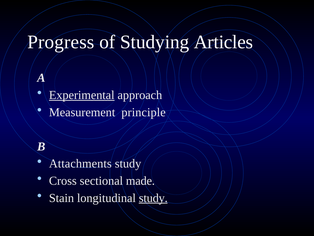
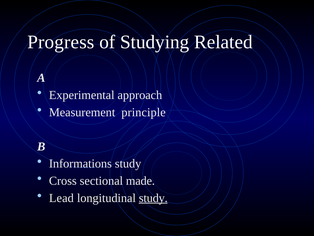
Articles: Articles -> Related
Experimental underline: present -> none
Attachments: Attachments -> Informations
Stain: Stain -> Lead
